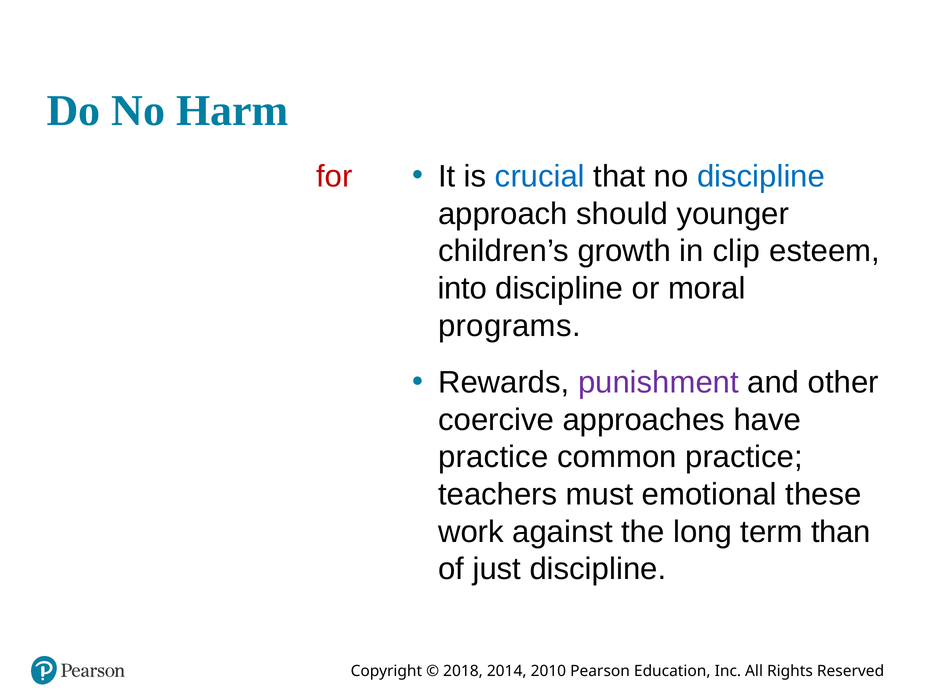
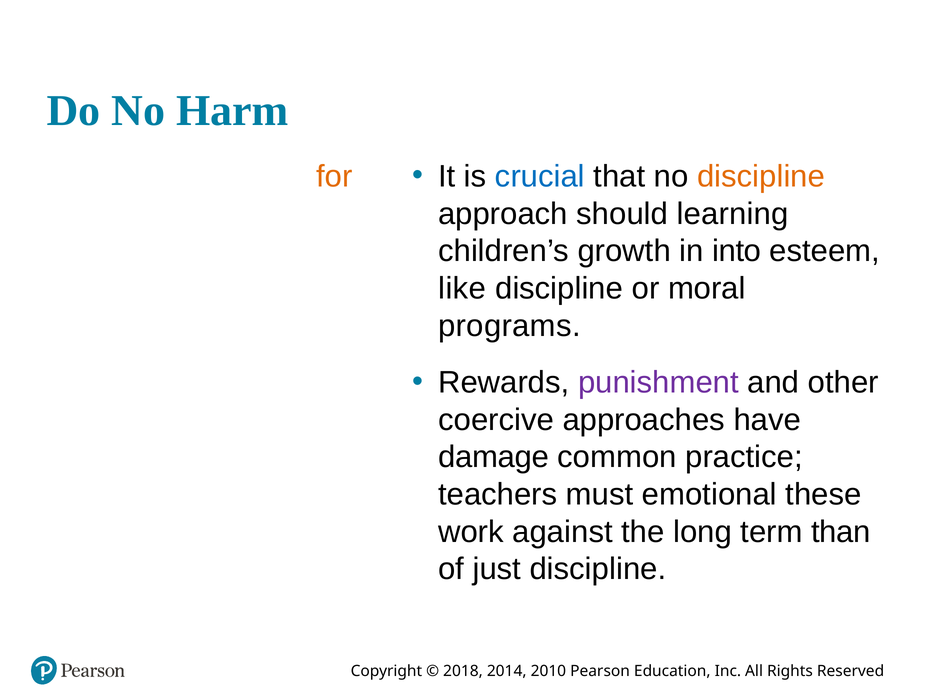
discipline at (761, 176) colour: blue -> orange
for colour: red -> orange
younger: younger -> learning
clip: clip -> into
into: into -> like
practice at (493, 457): practice -> damage
